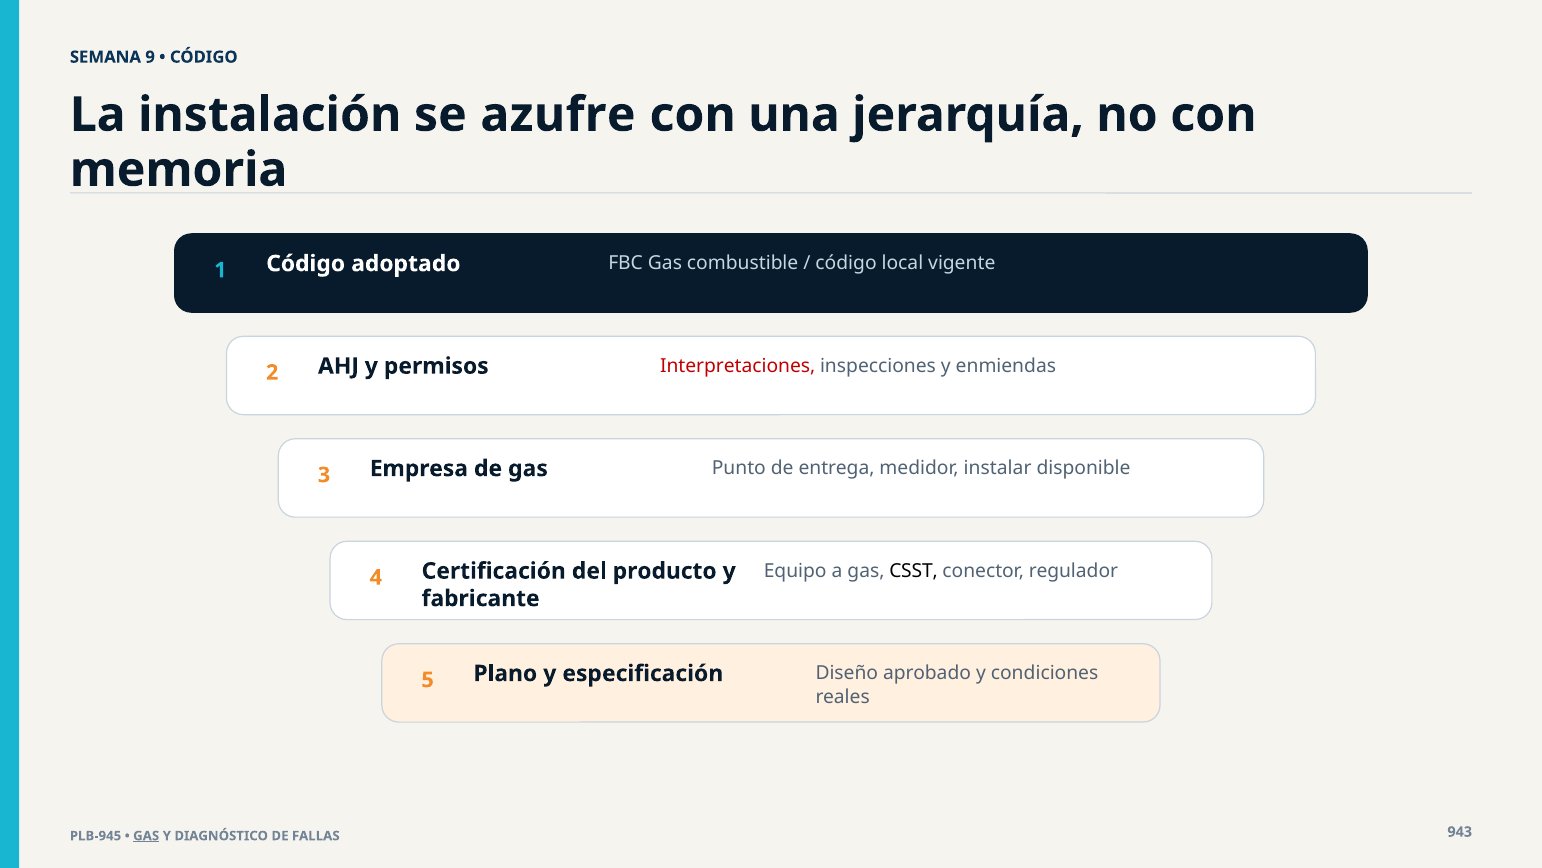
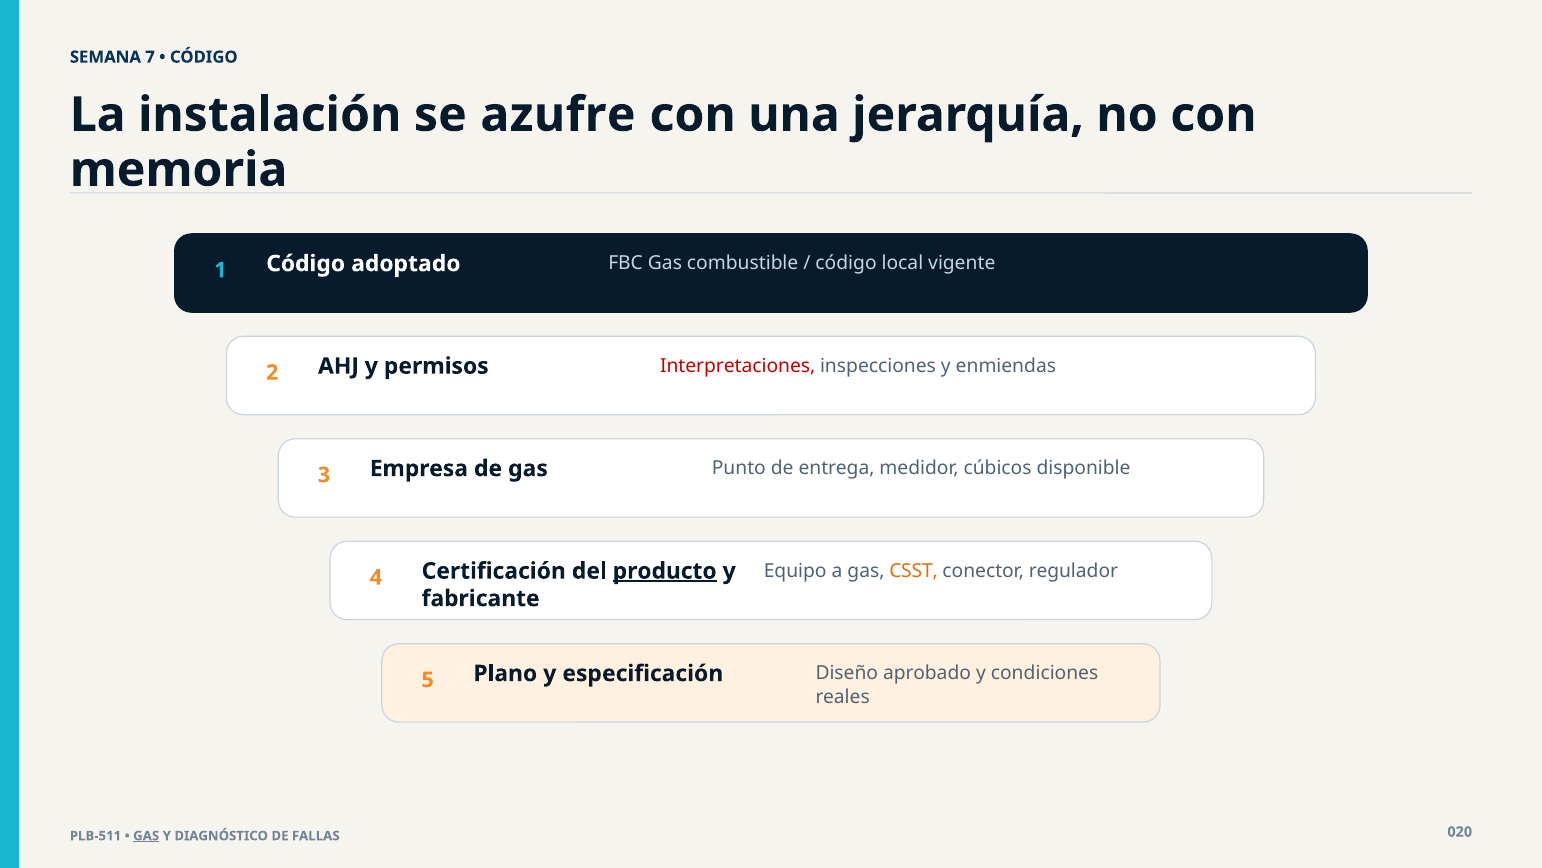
9: 9 -> 7
instalar: instalar -> cúbicos
CSST colour: black -> orange
producto underline: none -> present
PLB-945: PLB-945 -> PLB-511
943: 943 -> 020
